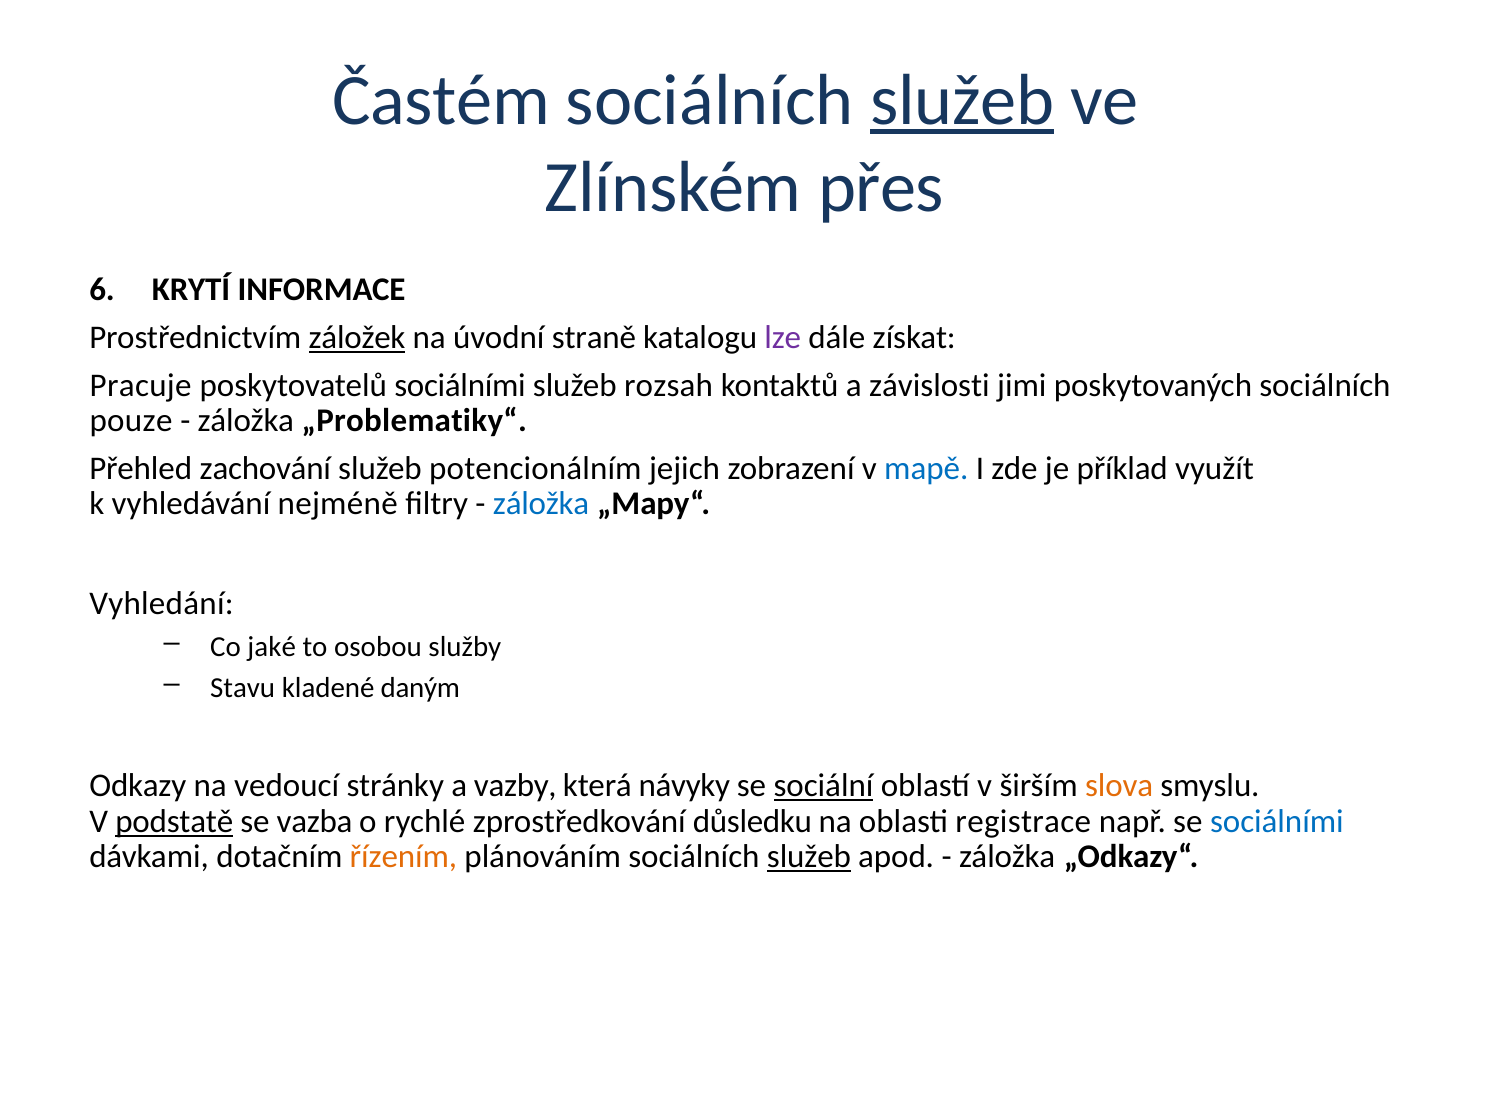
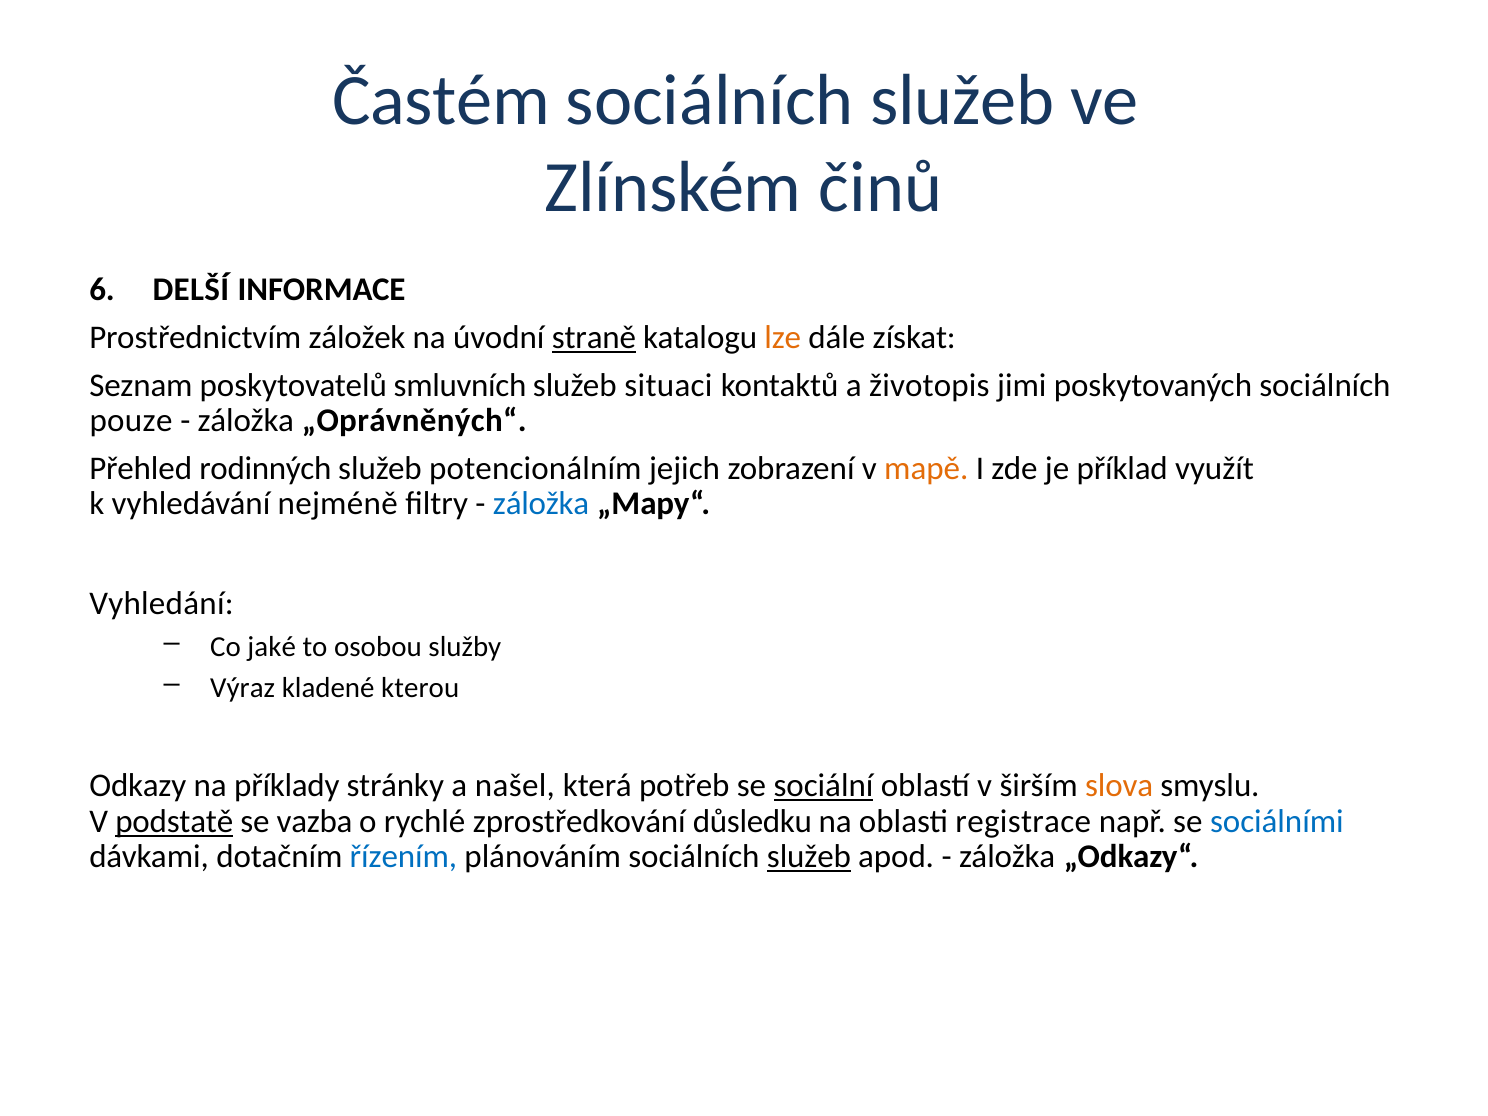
služeb at (962, 101) underline: present -> none
přes: přes -> činů
KRYTÍ: KRYTÍ -> DELŠÍ
záložek underline: present -> none
straně underline: none -> present
lze colour: purple -> orange
Pracuje: Pracuje -> Seznam
poskytovatelů sociálními: sociálními -> smluvních
rozsah: rozsah -> situaci
závislosti: závislosti -> životopis
„Problematiky“: „Problematiky“ -> „Oprávněných“
zachování: zachování -> rodinných
mapě colour: blue -> orange
Stavu: Stavu -> Výraz
daným: daným -> kterou
vedoucí: vedoucí -> příklady
vazby: vazby -> našel
návyky: návyky -> potřeb
řízením colour: orange -> blue
